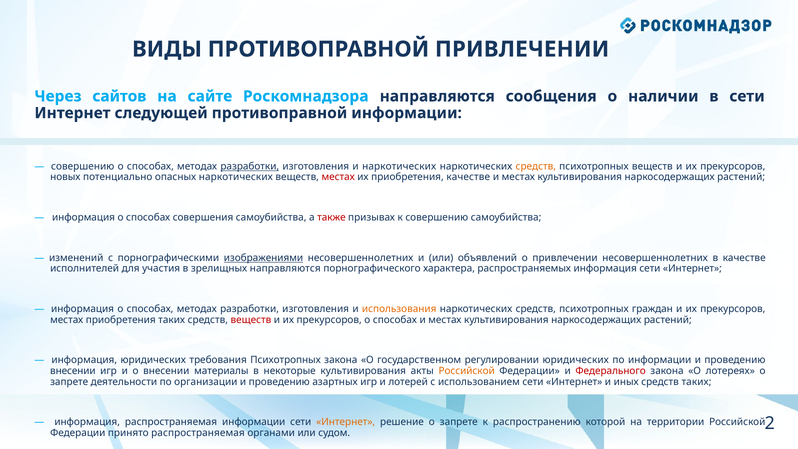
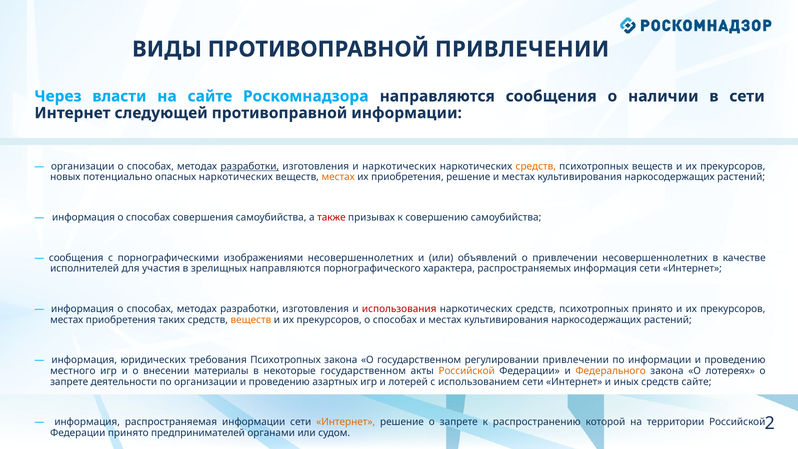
сайтов: сайтов -> власти
совершению at (83, 166): совершению -> организации
местах at (338, 177) colour: red -> orange
приобретения качестве: качестве -> решение
изменений at (76, 258): изменений -> сообщения
изображениями underline: present -> none
использования colour: orange -> red
психотропных граждан: граждан -> принято
веществ at (251, 320) colour: red -> orange
регулировании юридических: юридических -> привлечении
внесении at (73, 371): внесении -> местного
некоторые культивирования: культивирования -> государственном
Федерального colour: red -> orange
средств таких: таких -> сайте
принято распространяемая: распространяемая -> предпринимателей
